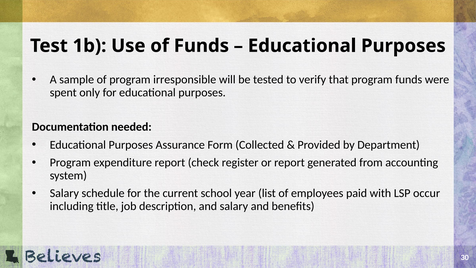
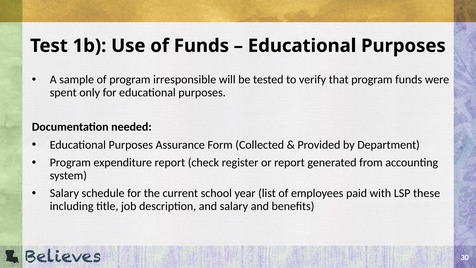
occur: occur -> these
